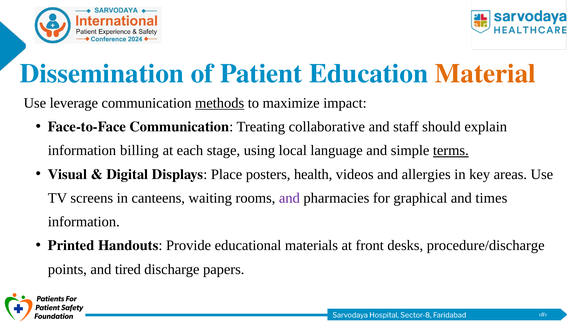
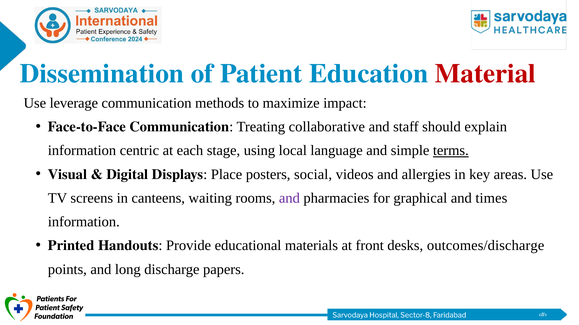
Material colour: orange -> red
methods underline: present -> none
billing: billing -> centric
health: health -> social
procedure/discharge: procedure/discharge -> outcomes/discharge
tired: tired -> long
